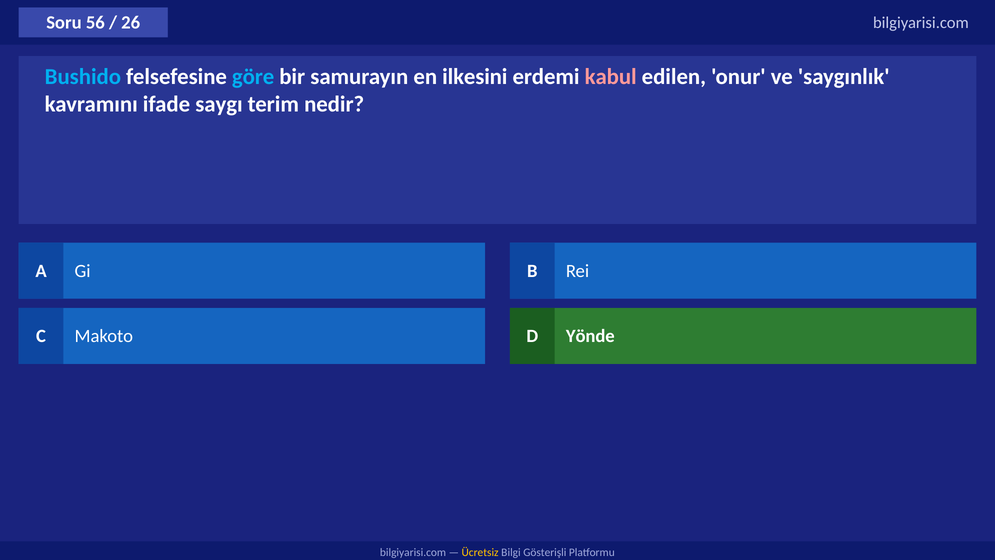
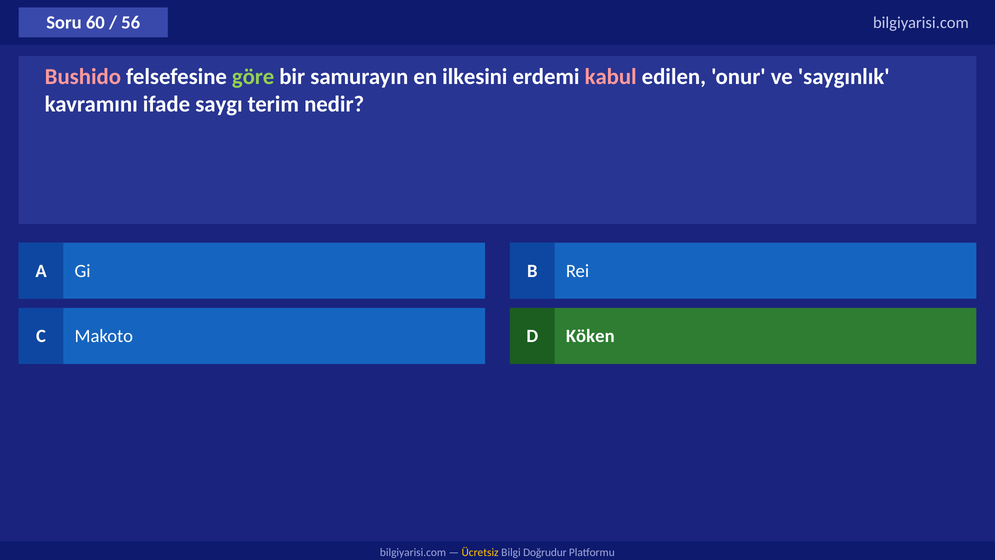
56: 56 -> 60
26: 26 -> 56
Bushido colour: light blue -> pink
göre colour: light blue -> light green
Yönde: Yönde -> Köken
Gösterişli: Gösterişli -> Doğrudur
